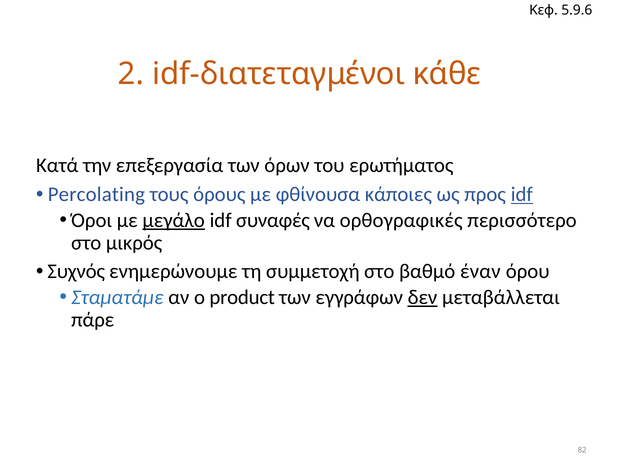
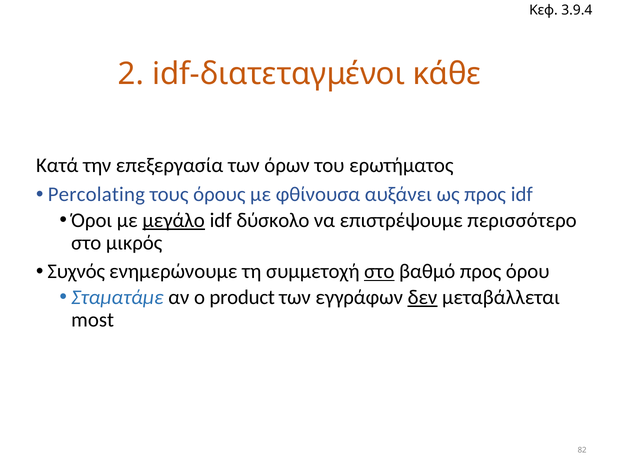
5.9.6: 5.9.6 -> 3.9.4
κάποιες: κάποιες -> αυξάνει
idf at (522, 194) underline: present -> none
συναφές: συναφές -> δύσκολο
ορθογραφικές: ορθογραφικές -> επιστρέψουμε
στο at (379, 272) underline: none -> present
βαθμό έναν: έναν -> προς
πάρε: πάρε -> most
